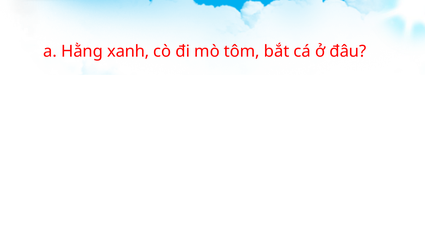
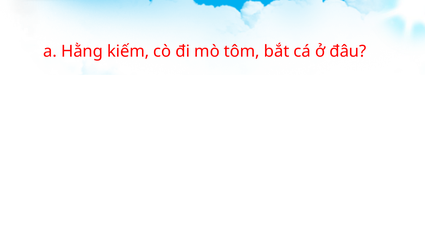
xanh: xanh -> kiếm
